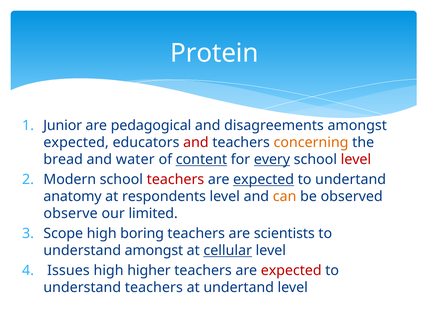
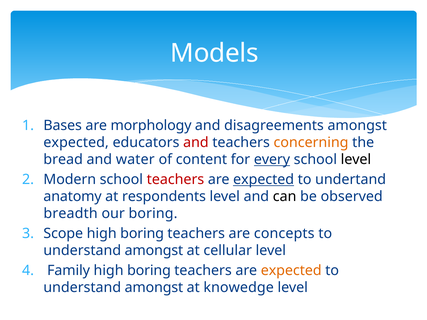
Protein: Protein -> Models
Junior: Junior -> Bases
pedagogical: pedagogical -> morphology
content underline: present -> none
level at (356, 160) colour: red -> black
can colour: orange -> black
observe: observe -> breadth
our limited: limited -> boring
scientists: scientists -> concepts
cellular underline: present -> none
Issues: Issues -> Family
higher at (149, 271): higher -> boring
expected at (291, 271) colour: red -> orange
teachers at (154, 288): teachers -> amongst
at undertand: undertand -> knowedge
